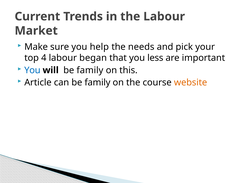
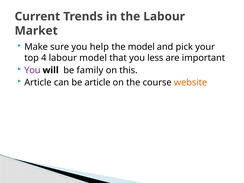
the needs: needs -> model
labour began: began -> model
You at (32, 70) colour: blue -> purple
can be family: family -> article
